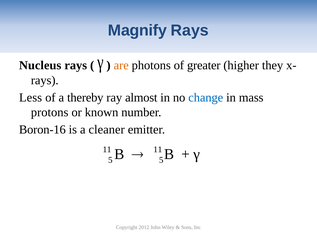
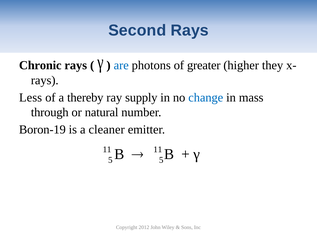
Magnify: Magnify -> Second
Nucleus: Nucleus -> Chronic
are colour: orange -> blue
almost: almost -> supply
protons: protons -> through
known: known -> natural
Boron-16: Boron-16 -> Boron-19
